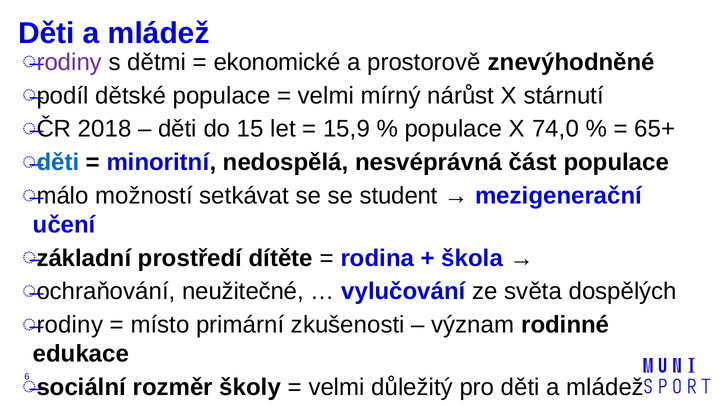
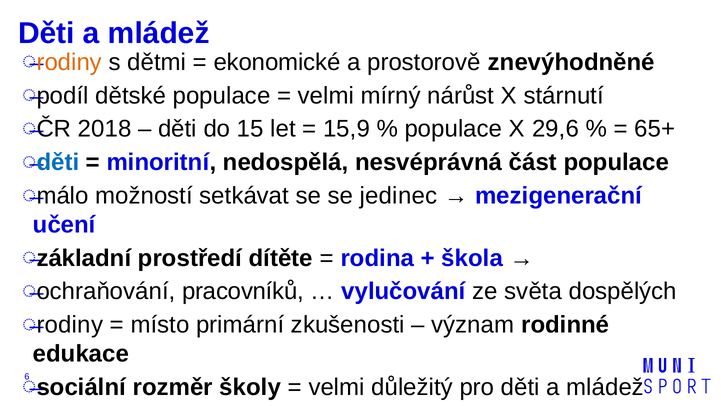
rodiny at (69, 62) colour: purple -> orange
74,0: 74,0 -> 29,6
student: student -> jedinec
neužitečné: neužitečné -> pracovníků
